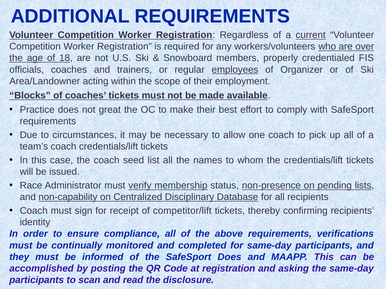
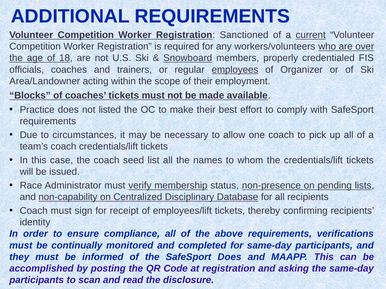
Regardless: Regardless -> Sanctioned
Snowboard underline: none -> present
great: great -> listed
competitor/lift: competitor/lift -> employees/lift
